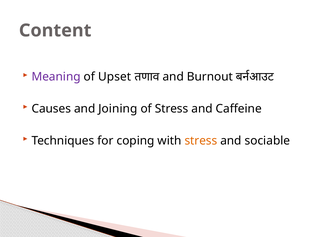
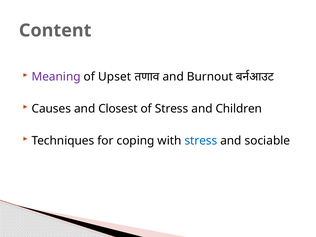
Joining: Joining -> Closest
Caffeine: Caffeine -> Children
stress at (201, 141) colour: orange -> blue
